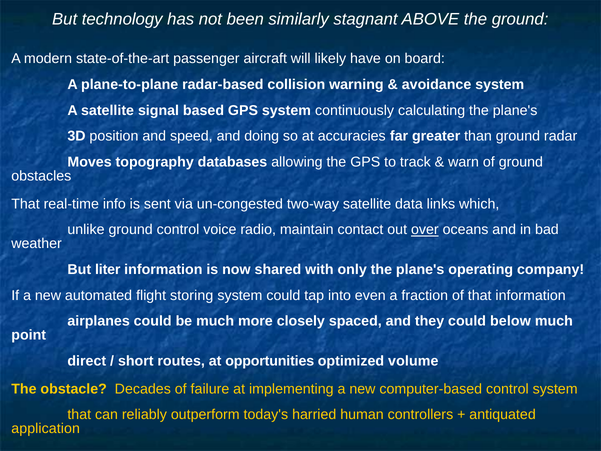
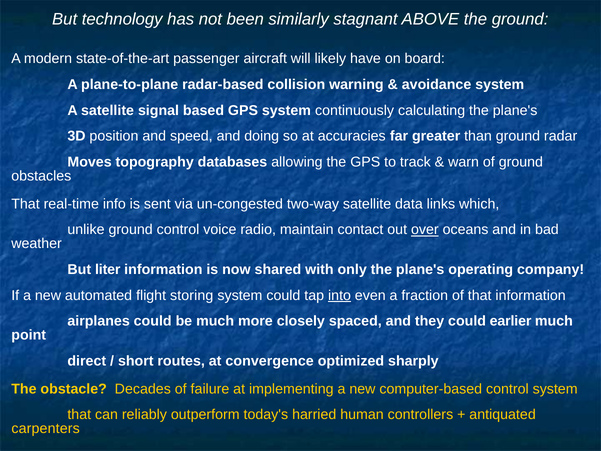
into underline: none -> present
below: below -> earlier
opportunities: opportunities -> convergence
volume: volume -> sharply
application: application -> carpenters
